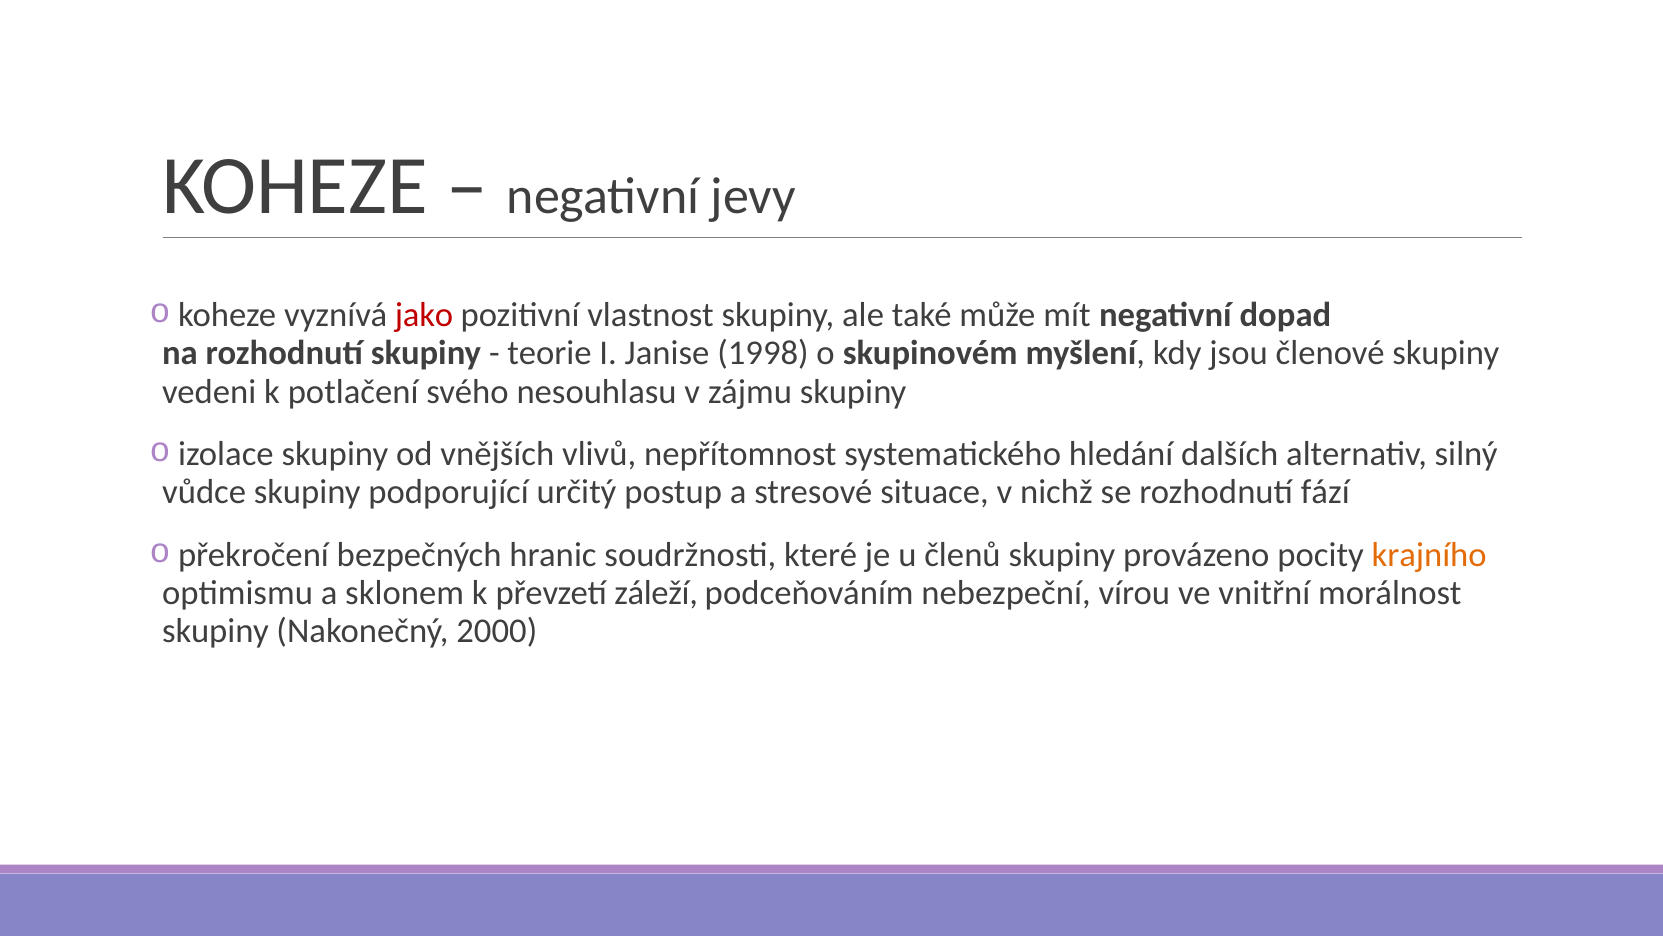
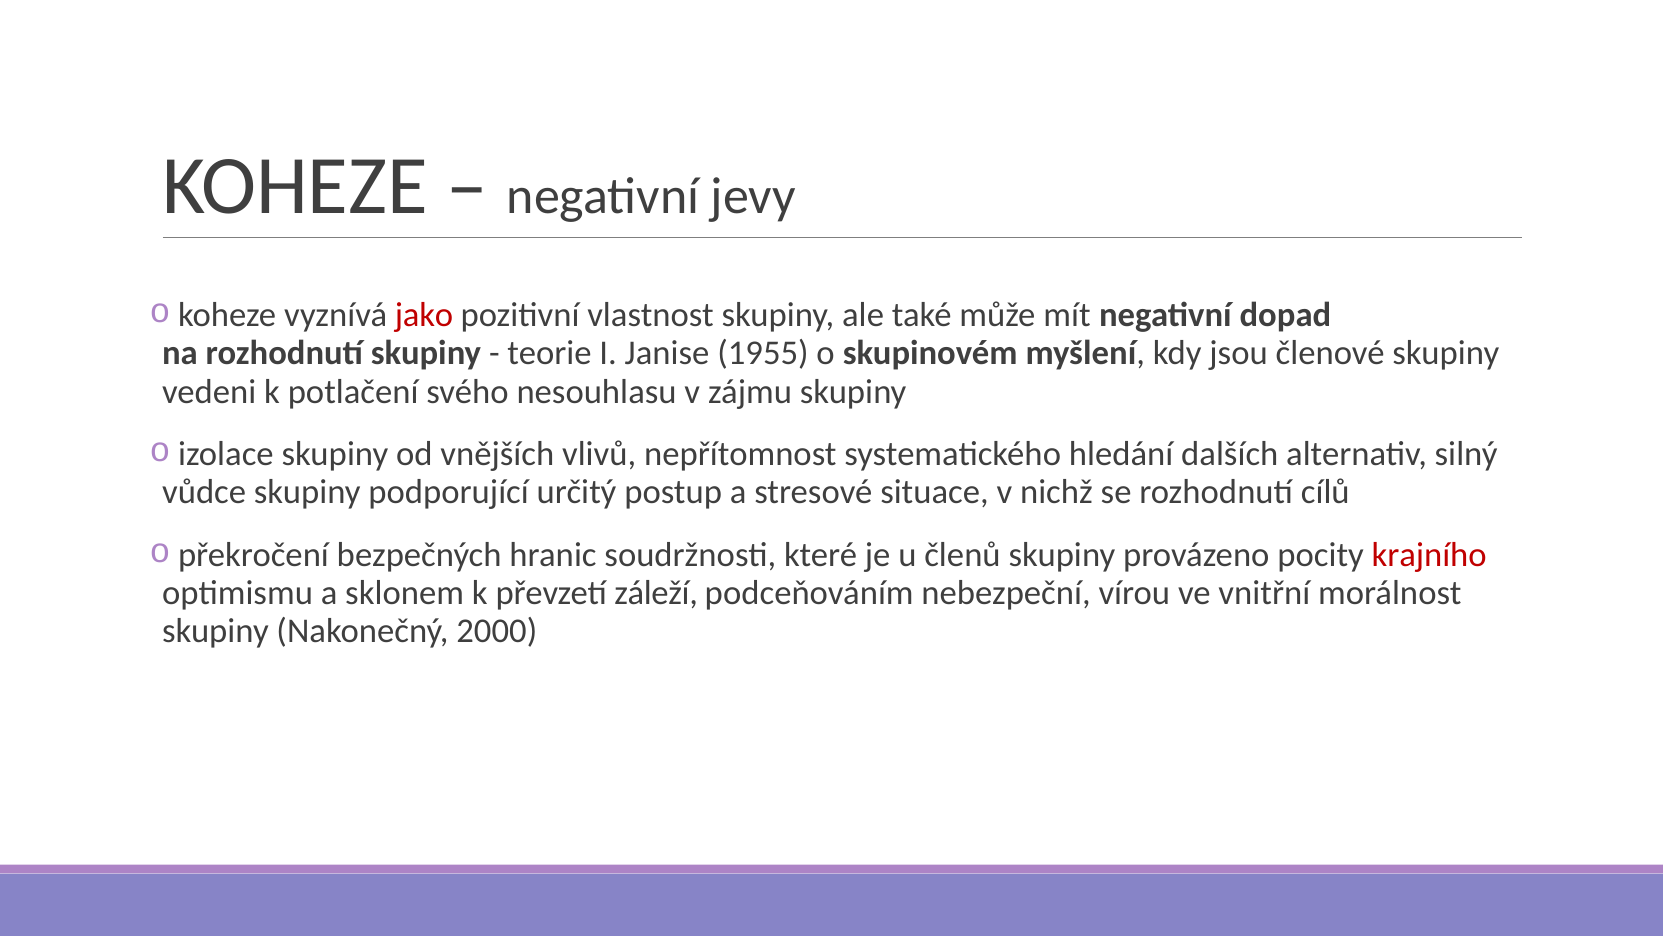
1998: 1998 -> 1955
fází: fází -> cílů
krajního colour: orange -> red
